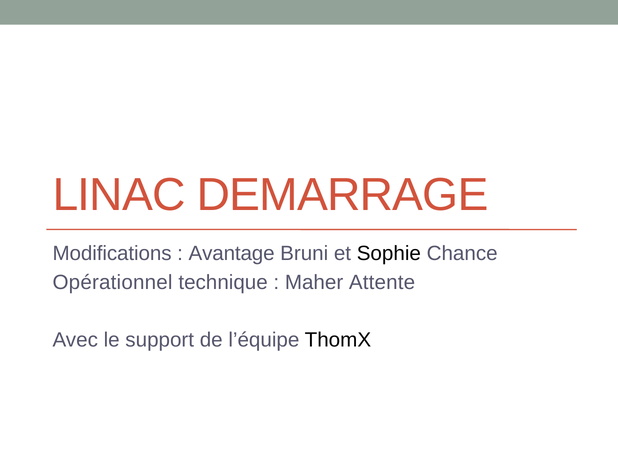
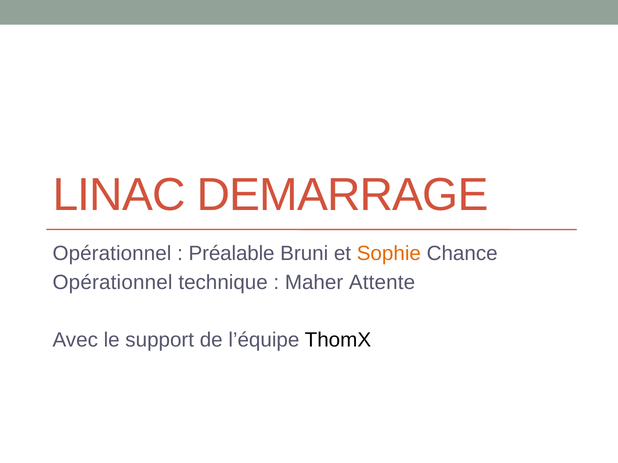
Modifications at (112, 254): Modifications -> Opérationnel
Avantage: Avantage -> Préalable
Sophie colour: black -> orange
